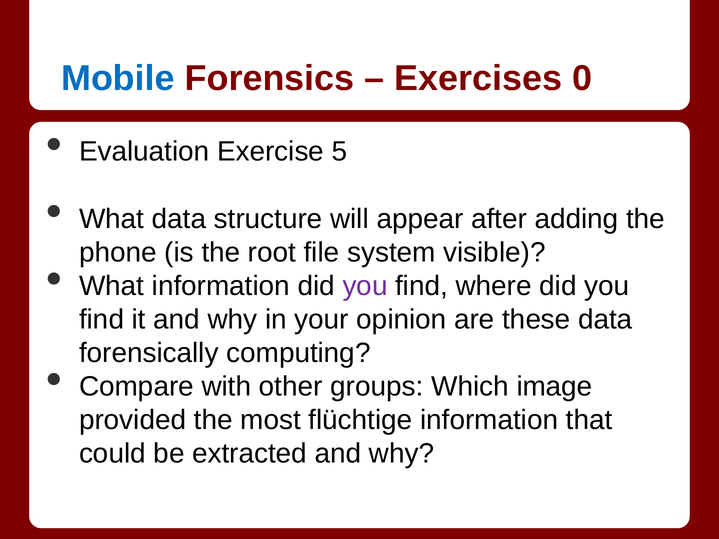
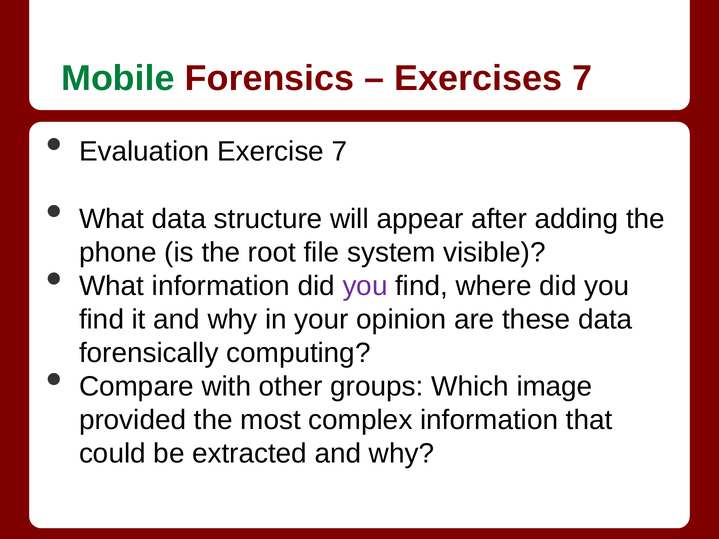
Mobile colour: blue -> green
Exercises 0: 0 -> 7
Exercise 5: 5 -> 7
flüchtige: flüchtige -> complex
